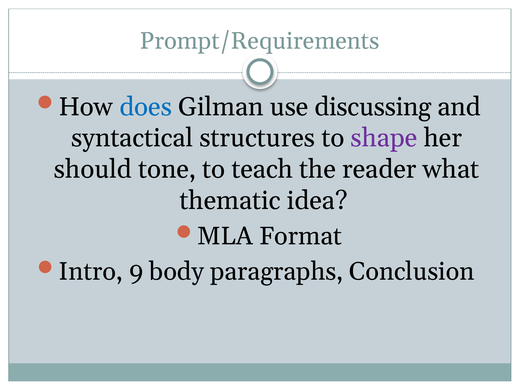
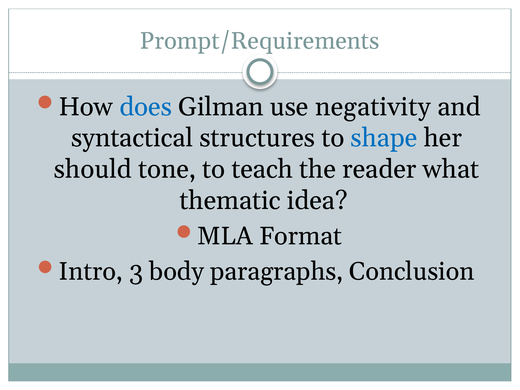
discussing: discussing -> negativity
shape colour: purple -> blue
9: 9 -> 3
